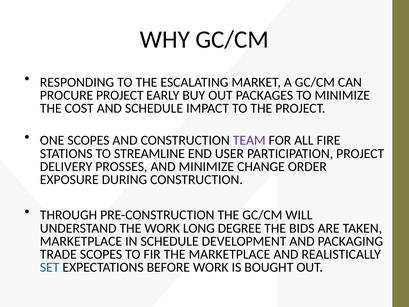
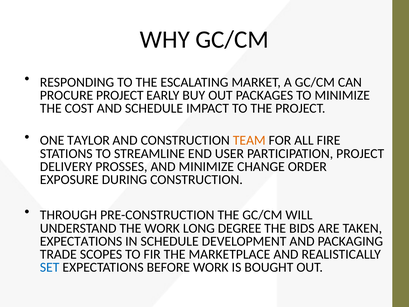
ONE SCOPES: SCOPES -> TAYLOR
TEAM colour: purple -> orange
MARKETPLACE at (81, 241): MARKETPLACE -> EXPECTATIONS
